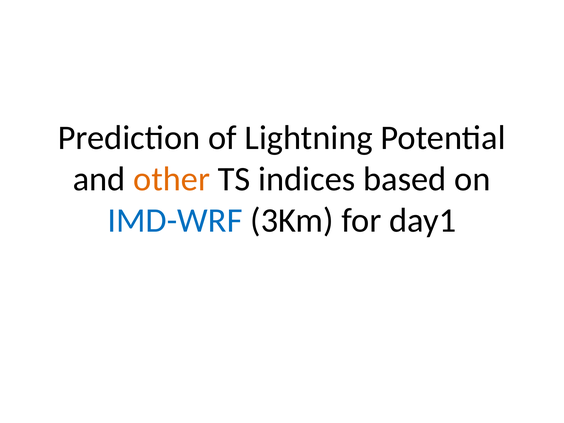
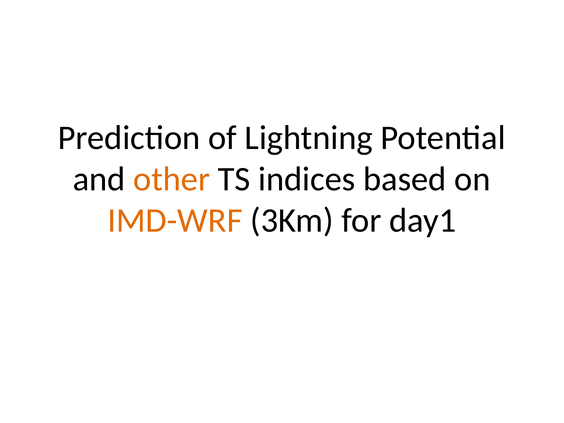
IMD-WRF colour: blue -> orange
